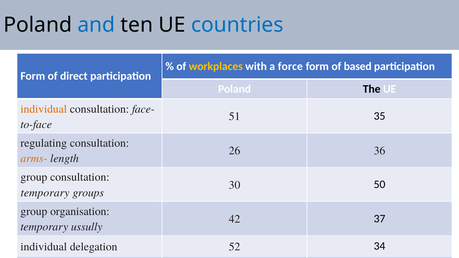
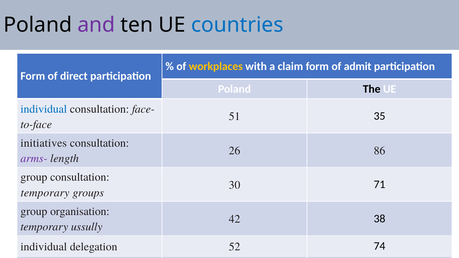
and colour: blue -> purple
force: force -> claim
based: based -> admit
individual at (44, 109) colour: orange -> blue
regulating: regulating -> initiatives
36: 36 -> 86
arms- colour: orange -> purple
50: 50 -> 71
37: 37 -> 38
34: 34 -> 74
